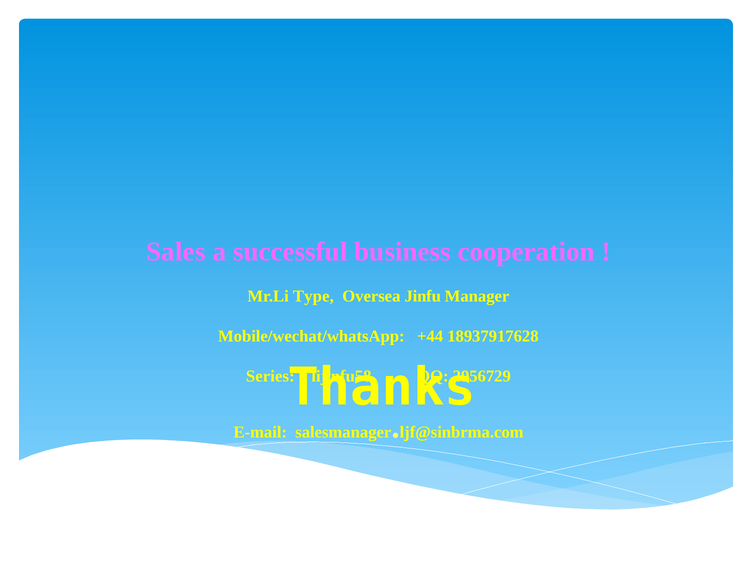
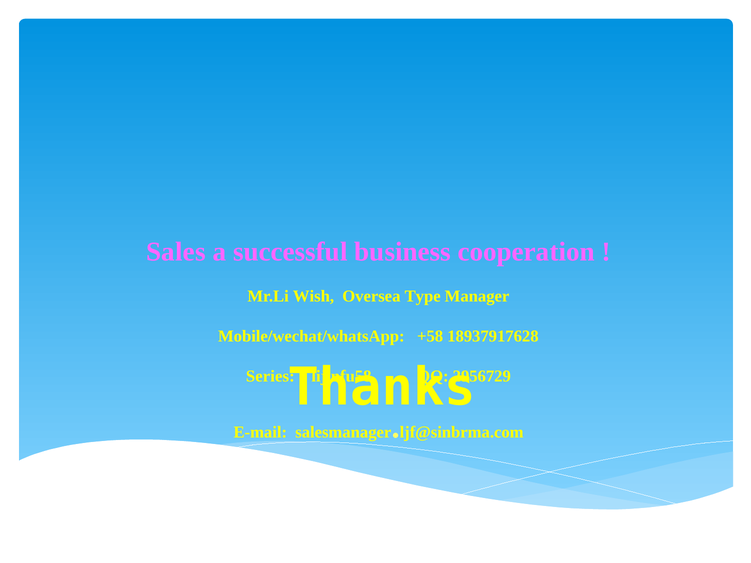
Type: Type -> Wish
Jinfu: Jinfu -> Type
+44: +44 -> +58
